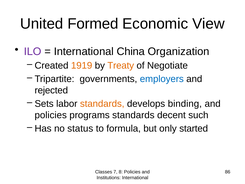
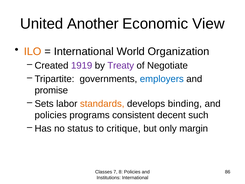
Formed: Formed -> Another
ILO colour: purple -> orange
China: China -> World
1919 colour: orange -> purple
Treaty colour: orange -> purple
rejected: rejected -> promise
programs standards: standards -> consistent
formula: formula -> critique
started: started -> margin
